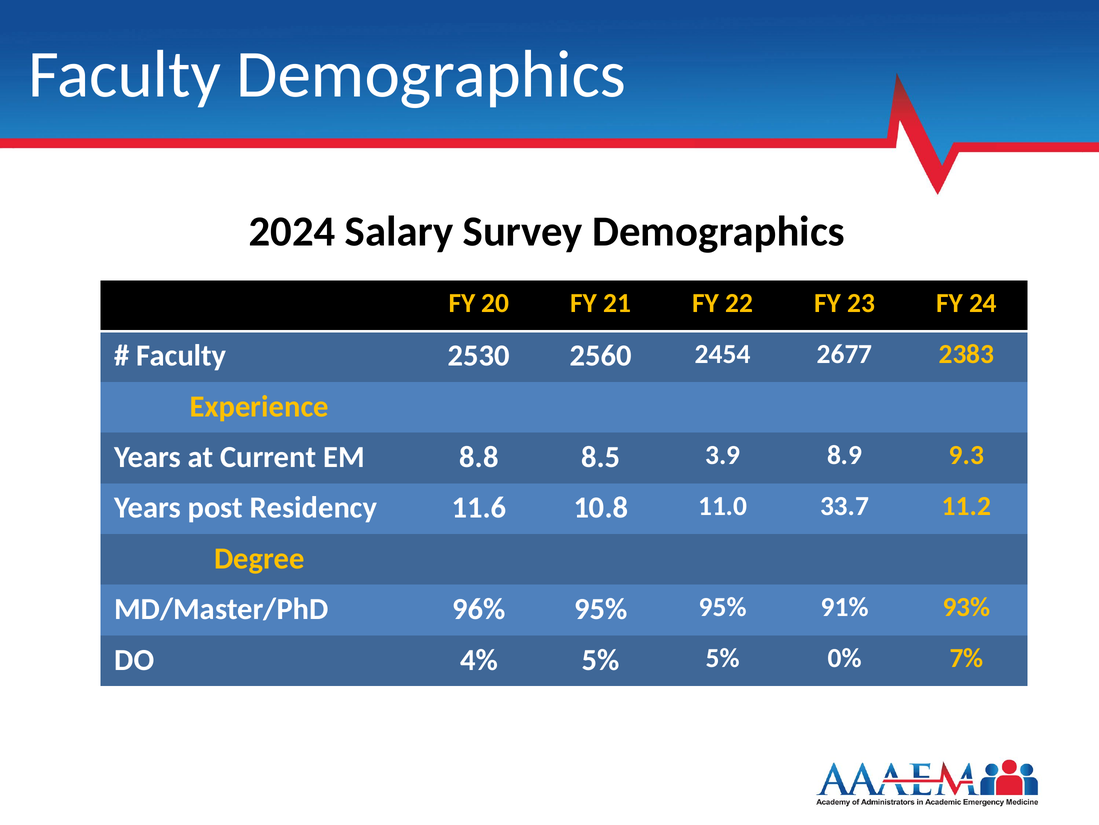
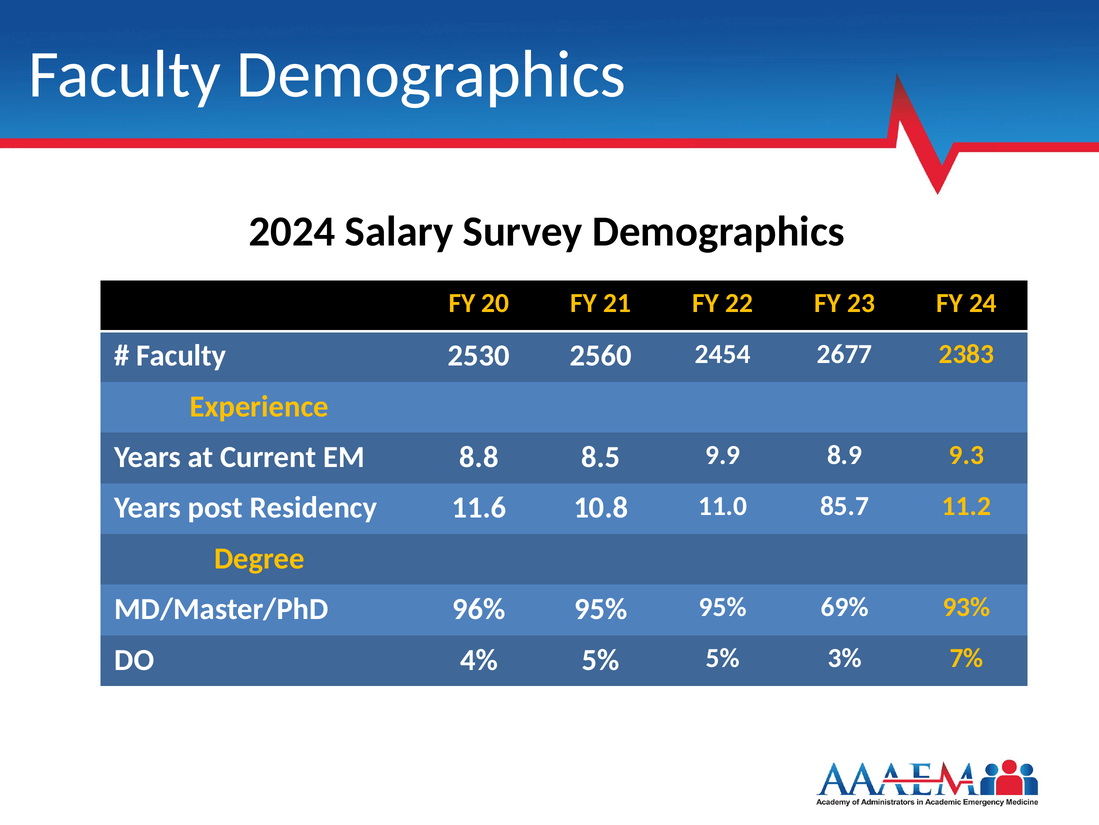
3.9: 3.9 -> 9.9
33.7: 33.7 -> 85.7
91%: 91% -> 69%
0%: 0% -> 3%
